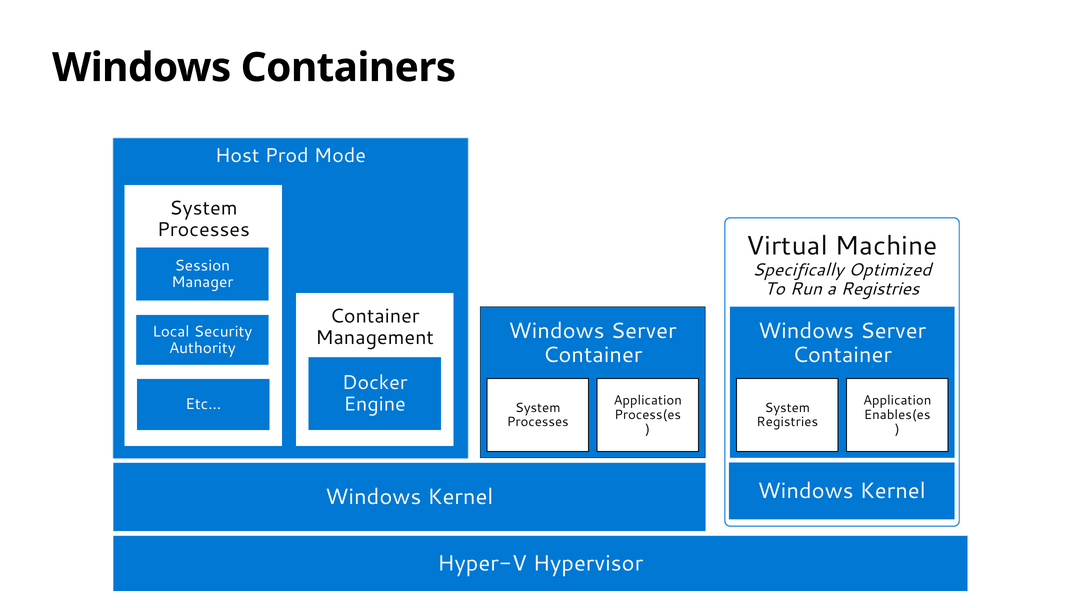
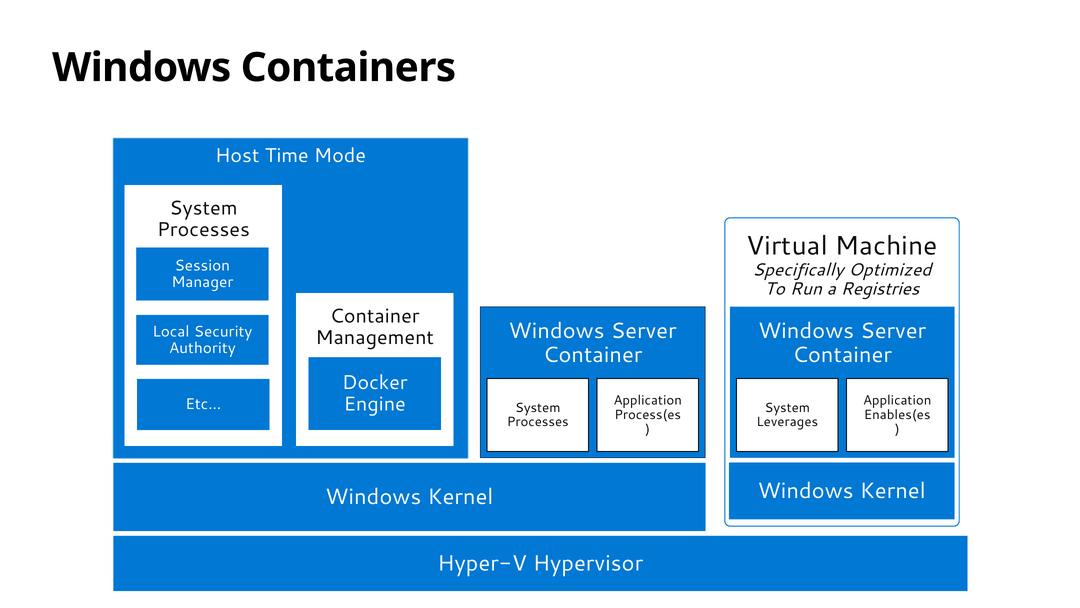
Prod: Prod -> Time
Registries at (787, 422): Registries -> Leverages
